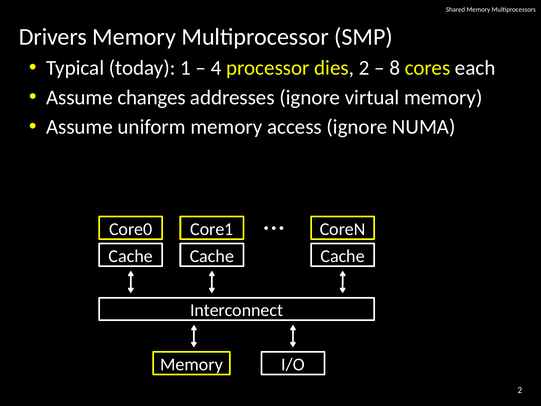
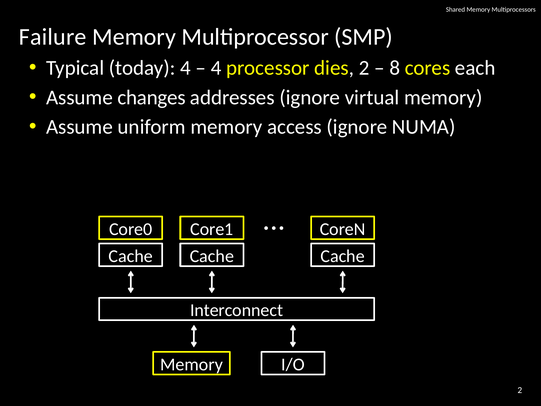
Drivers: Drivers -> Failure
today 1: 1 -> 4
